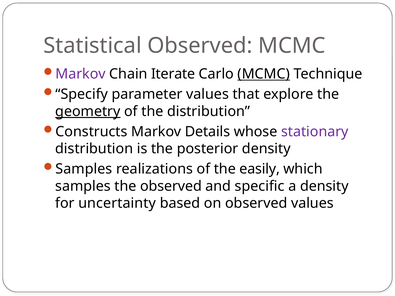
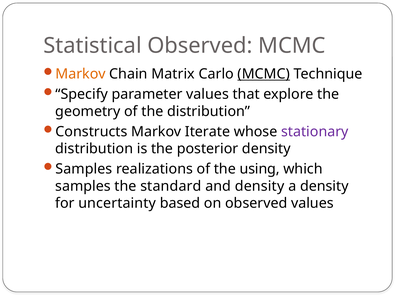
Markov at (81, 74) colour: purple -> orange
Iterate: Iterate -> Matrix
geometry underline: present -> none
Details: Details -> Iterate
easily: easily -> using
the observed: observed -> standard
and specific: specific -> density
